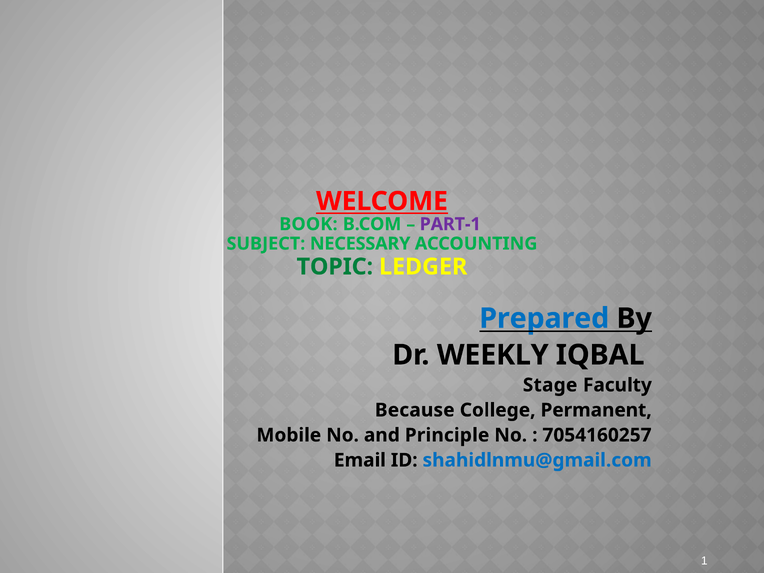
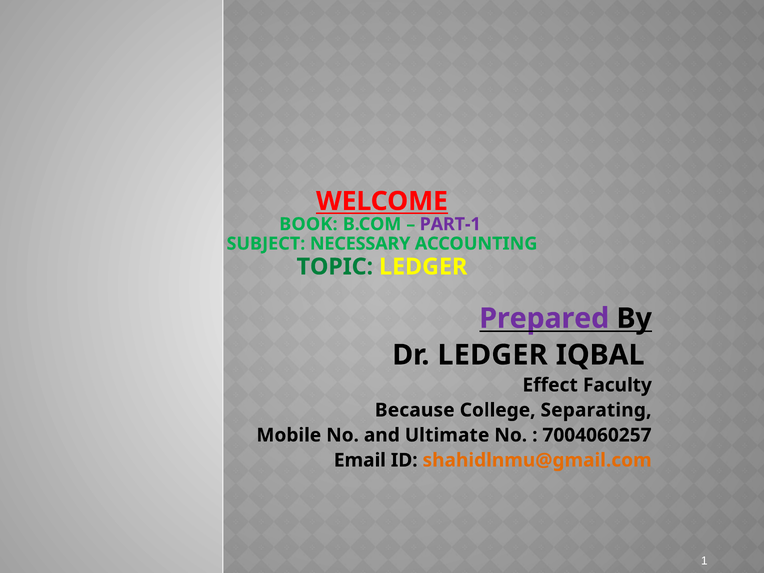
Prepared colour: blue -> purple
Dr WEEKLY: WEEKLY -> LEDGER
Stage: Stage -> Effect
Permanent: Permanent -> Separating
Principle: Principle -> Ultimate
7054160257: 7054160257 -> 7004060257
shahidlnmu@gmail.com colour: blue -> orange
